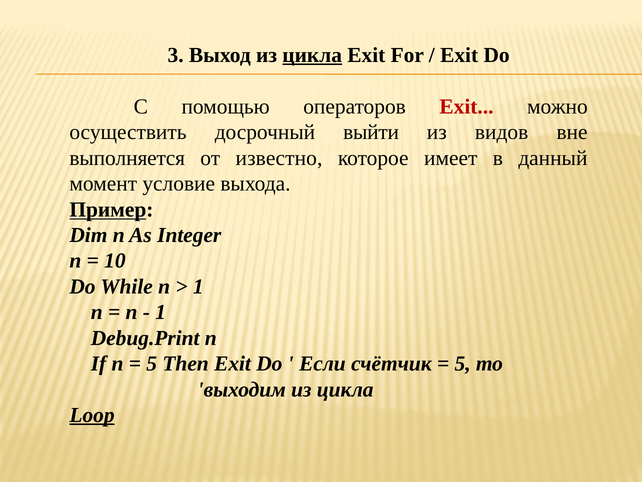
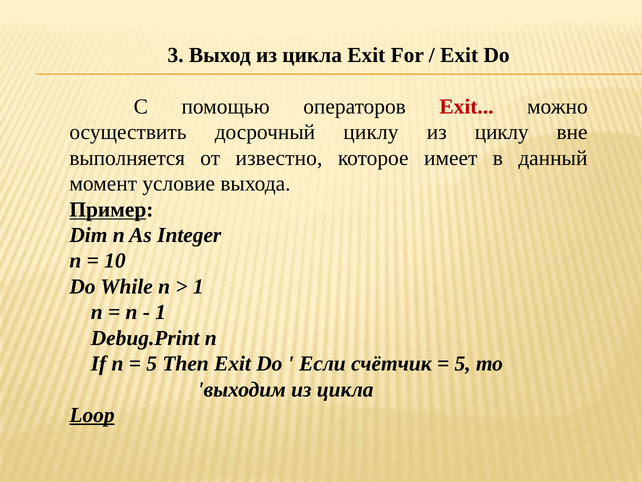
цикла at (312, 55) underline: present -> none
досрочный выйти: выйти -> циклу
из видов: видов -> циклу
